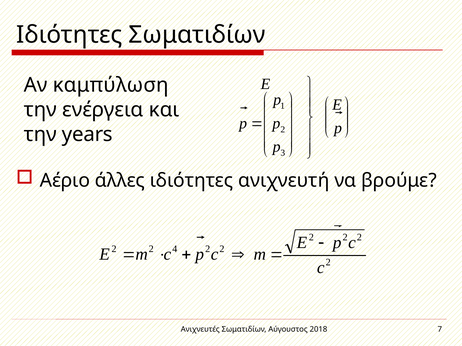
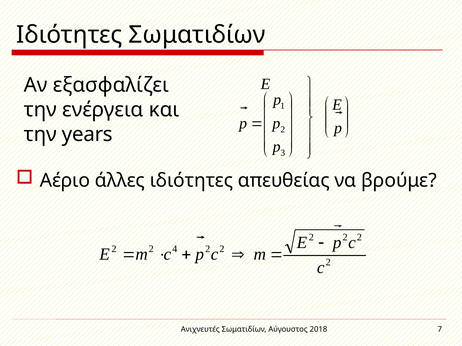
καμπύλωση: καμπύλωση -> εξασφαλίζει
ανιχνευτή: ανιχνευτή -> απευθείας
